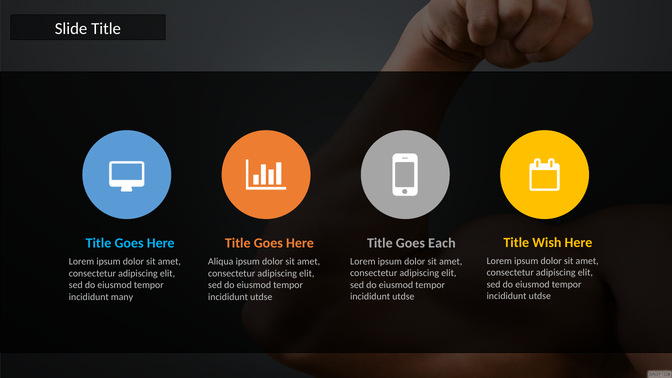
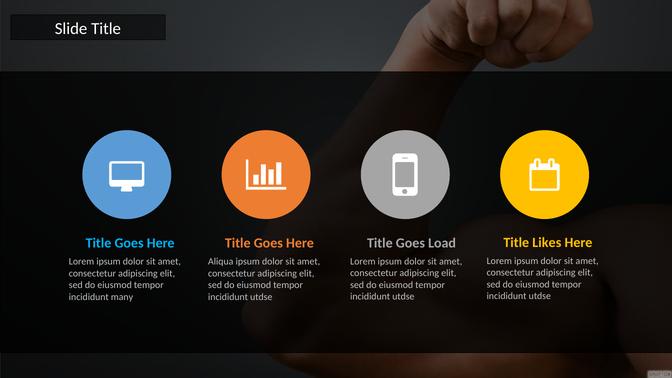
Wish: Wish -> Likes
Each: Each -> Load
